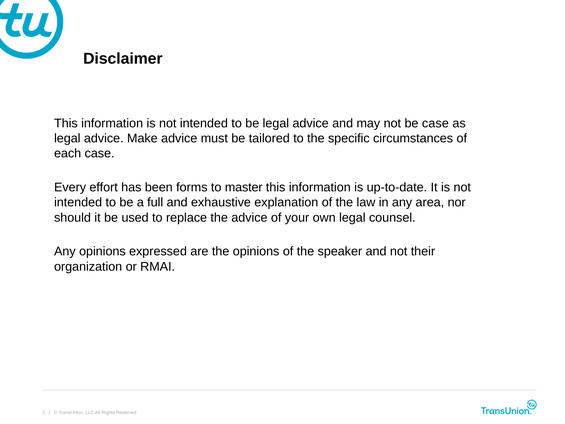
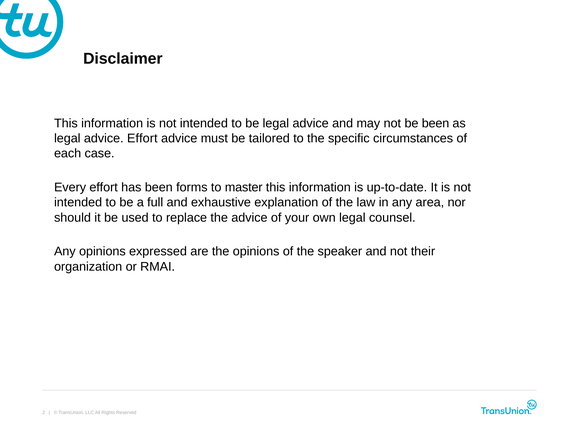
be case: case -> been
advice Make: Make -> Effort
